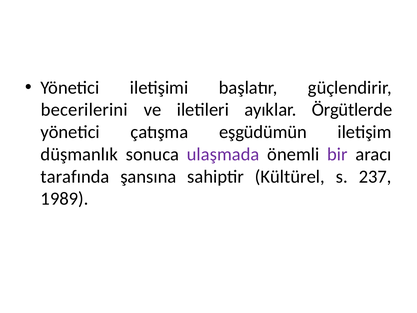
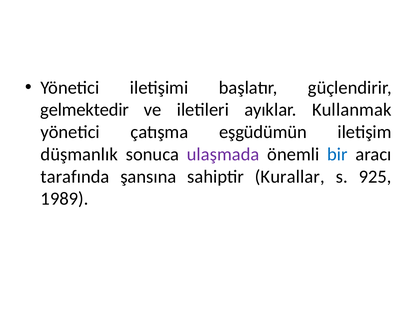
becerilerini: becerilerini -> gelmektedir
Örgütlerde: Örgütlerde -> Kullanmak
bir colour: purple -> blue
Kültürel: Kültürel -> Kurallar
237: 237 -> 925
